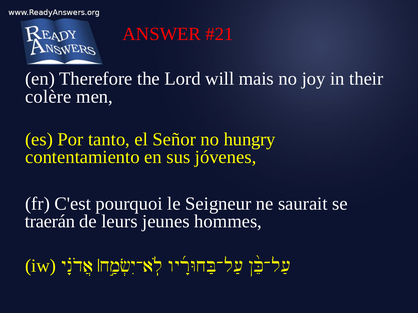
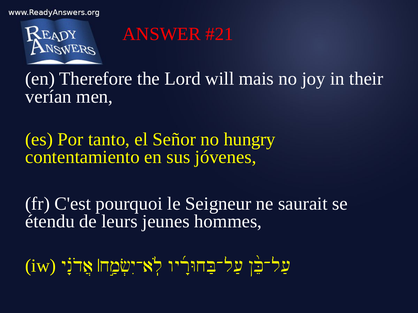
colère: colère -> verían
traerán: traerán -> étendu
